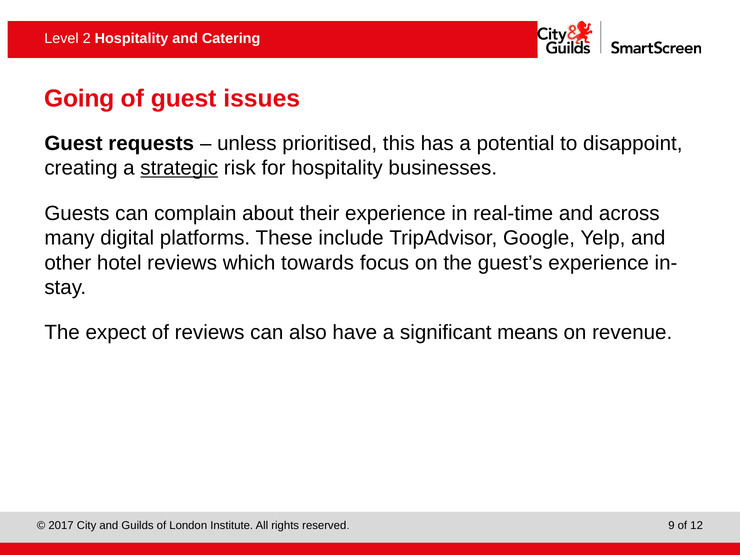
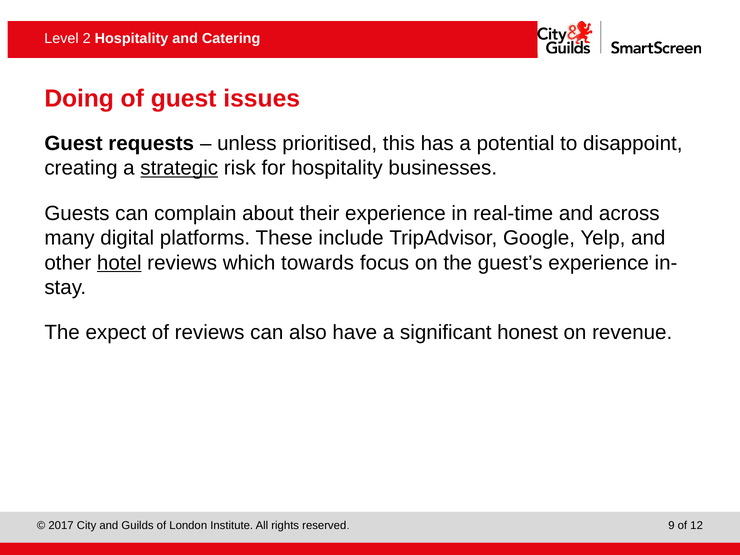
Going: Going -> Doing
hotel underline: none -> present
means: means -> honest
